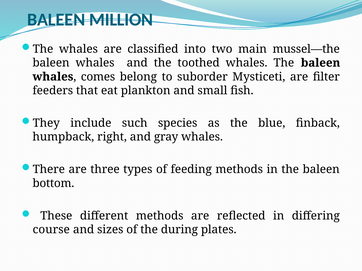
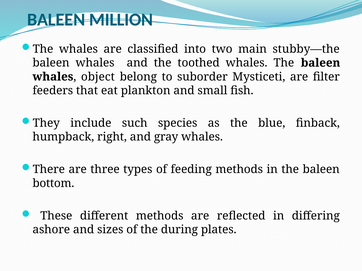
mussel—the: mussel—the -> stubby—the
comes: comes -> object
course: course -> ashore
